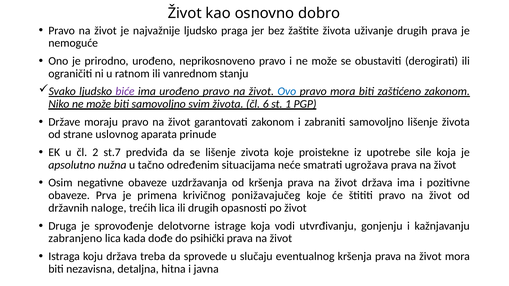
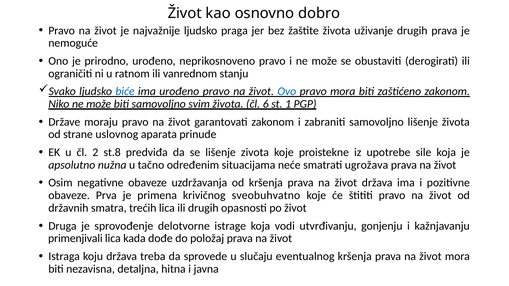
biće colour: purple -> blue
st.7: st.7 -> st.8
ponižavajučeg: ponižavajučeg -> sveobuhvatno
naloge: naloge -> smatra
zabranjeno: zabranjeno -> primenjivali
psihički: psihički -> položaj
